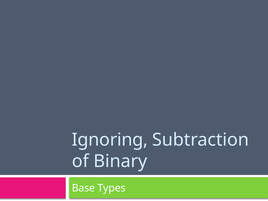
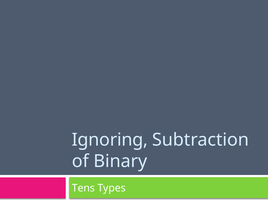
Base: Base -> Tens
